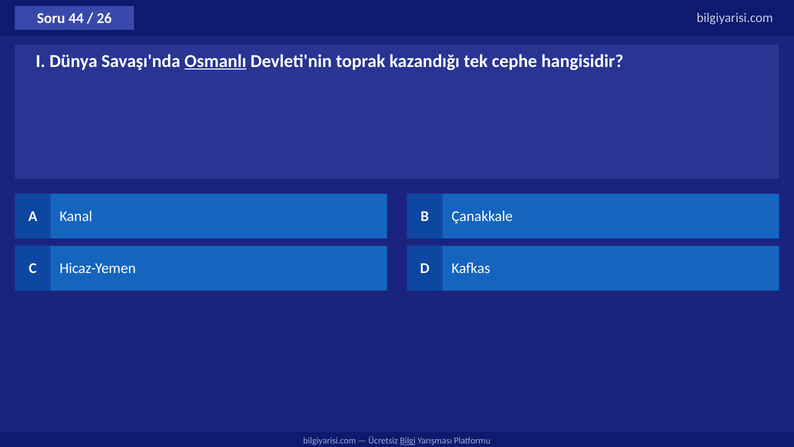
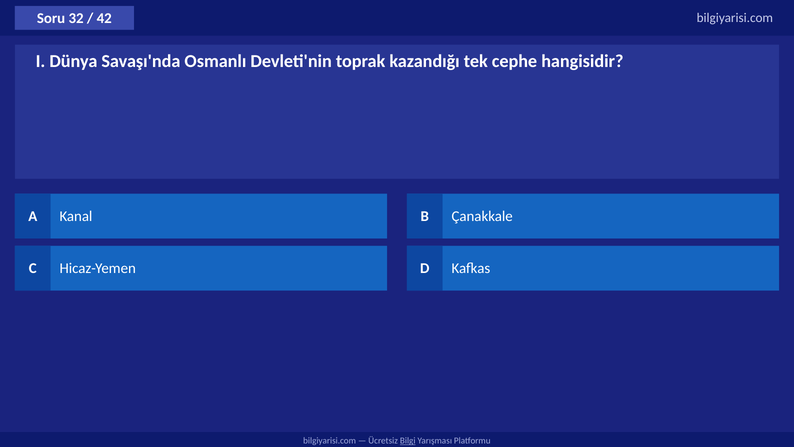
44: 44 -> 32
26: 26 -> 42
Osmanlı underline: present -> none
